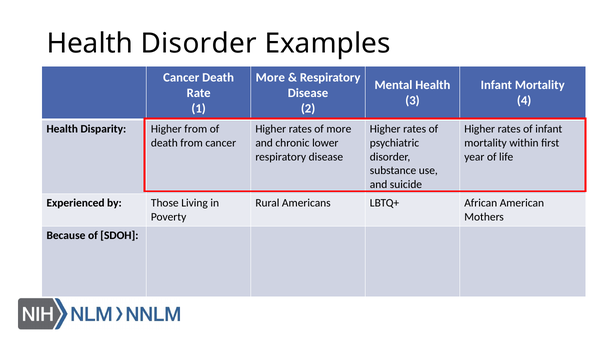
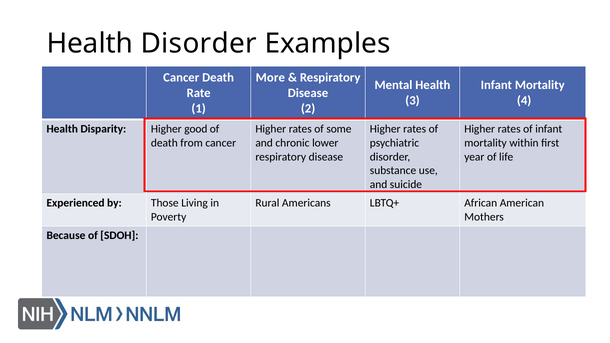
Higher from: from -> good
of more: more -> some
